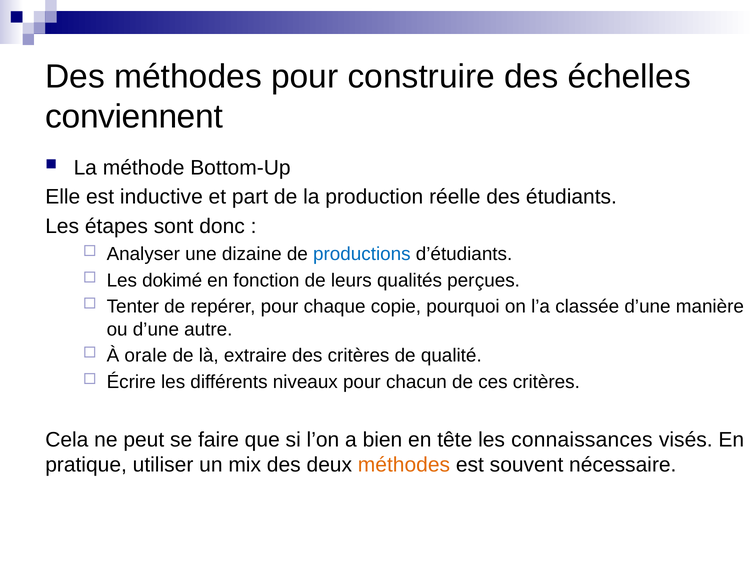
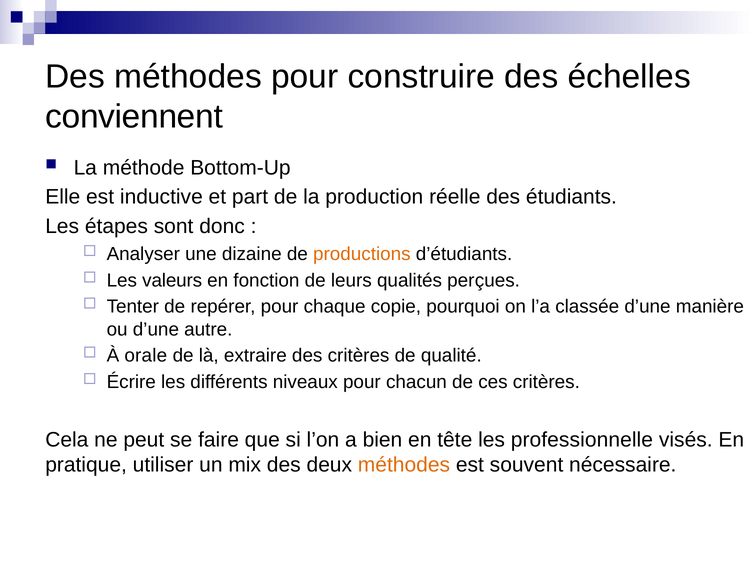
productions colour: blue -> orange
dokimé: dokimé -> valeurs
connaissances: connaissances -> professionnelle
